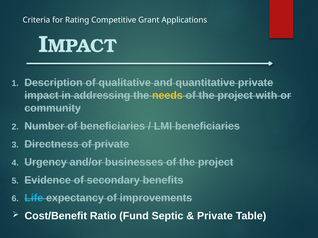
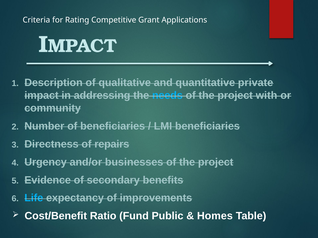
needs colour: yellow -> light blue
of private: private -> repairs
Septic: Septic -> Public
Private at (215, 216): Private -> Homes
